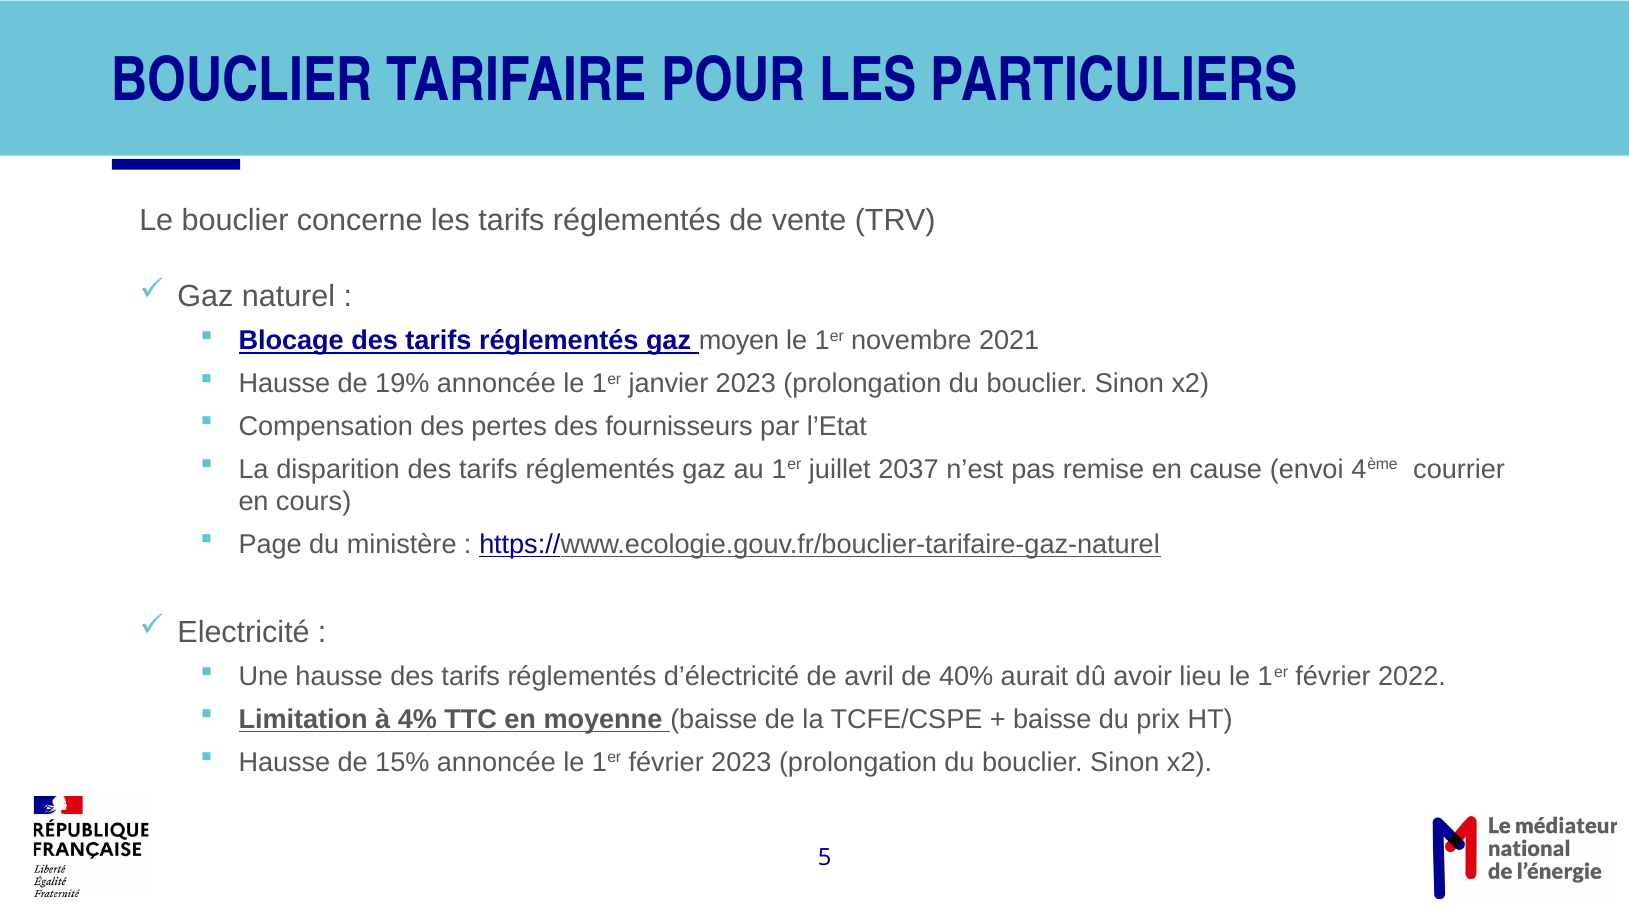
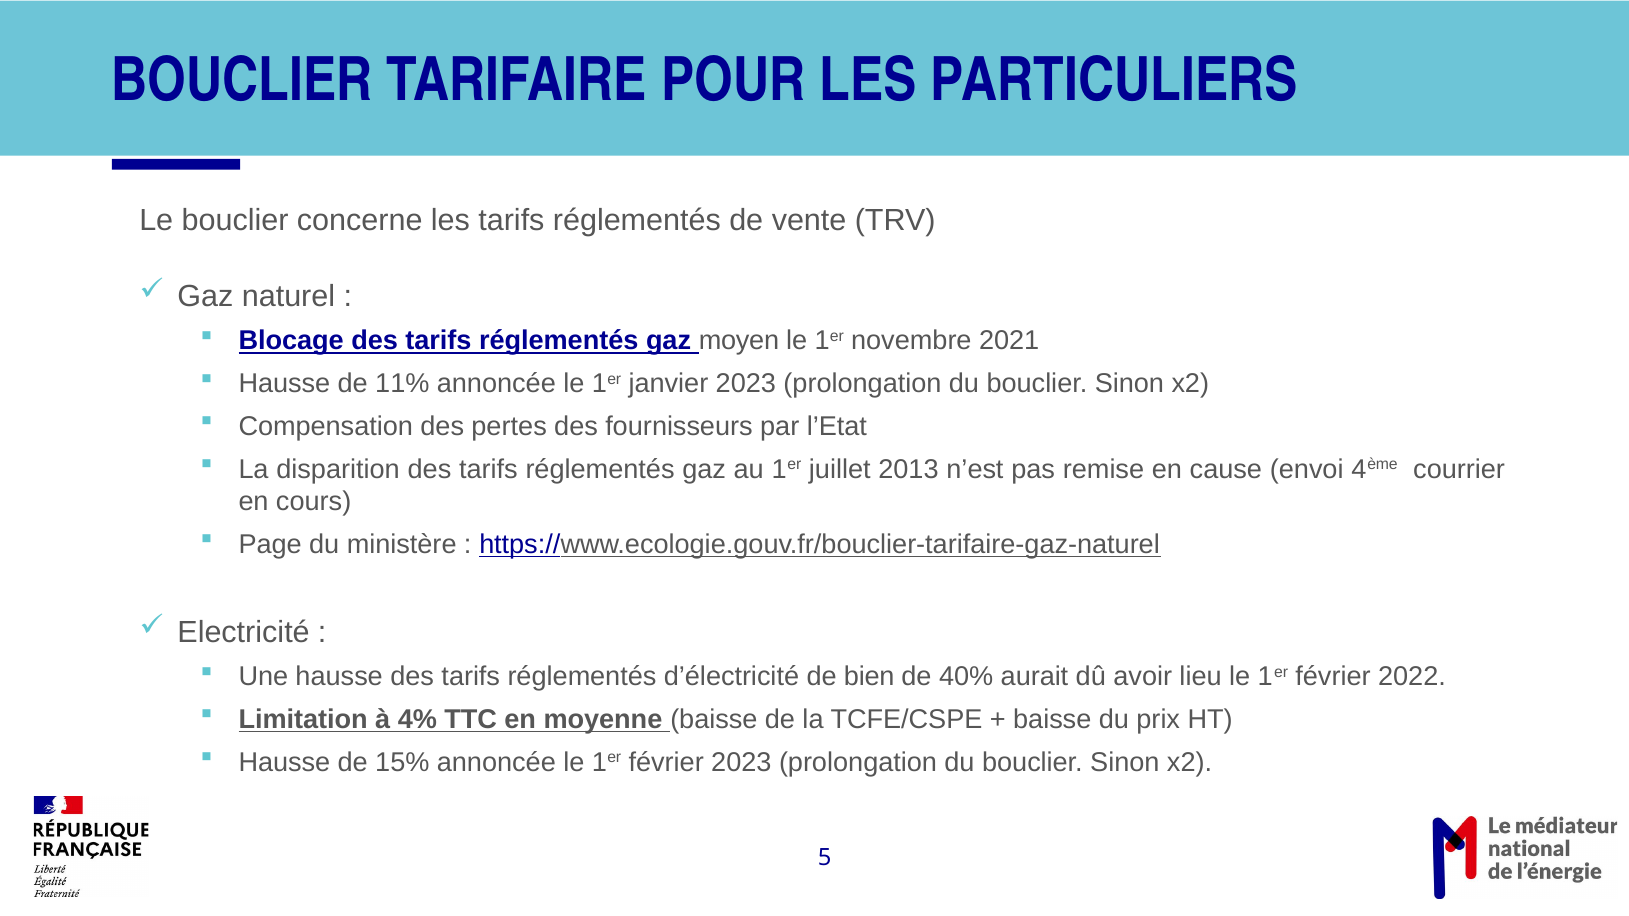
19%: 19% -> 11%
2037: 2037 -> 2013
avril: avril -> bien
